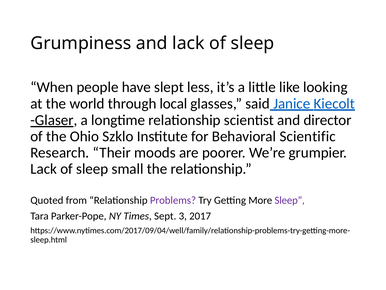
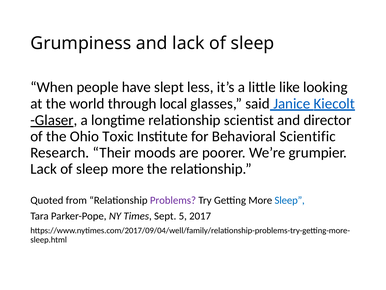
Szklo: Szklo -> Toxic
sleep small: small -> more
Sleep at (290, 200) colour: purple -> blue
3: 3 -> 5
